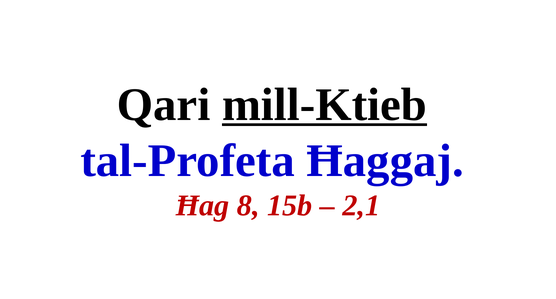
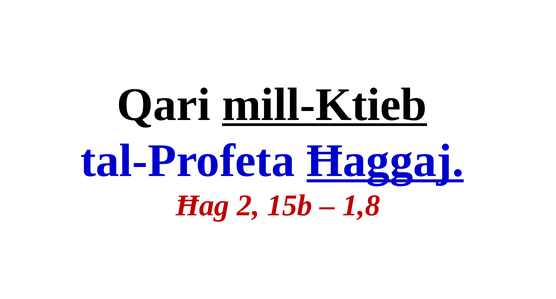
Ħaggaj underline: none -> present
8: 8 -> 2
2,1: 2,1 -> 1,8
